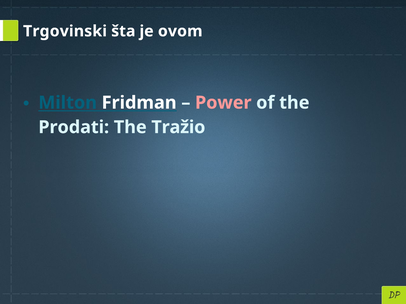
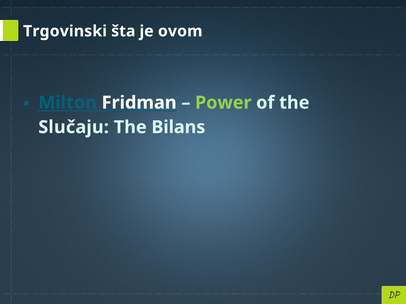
Power colour: pink -> light green
Prodati: Prodati -> Slučaju
Tražio: Tražio -> Bilans
